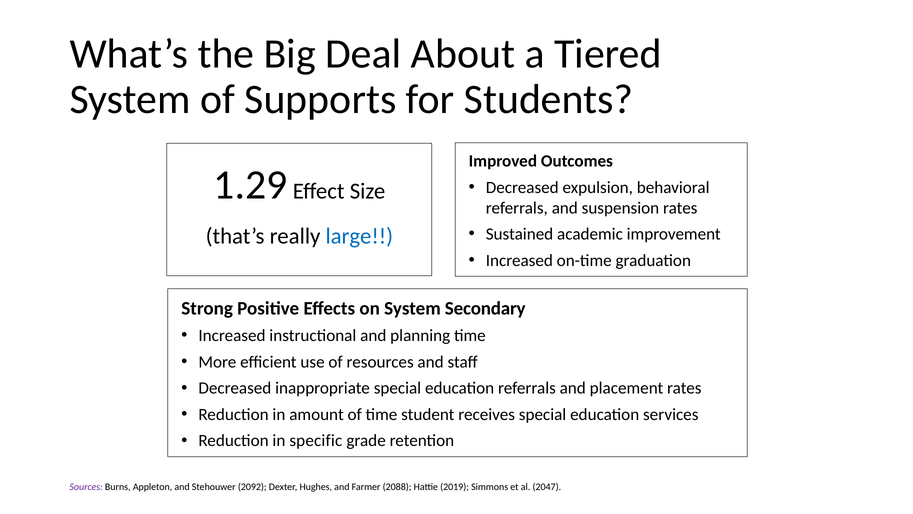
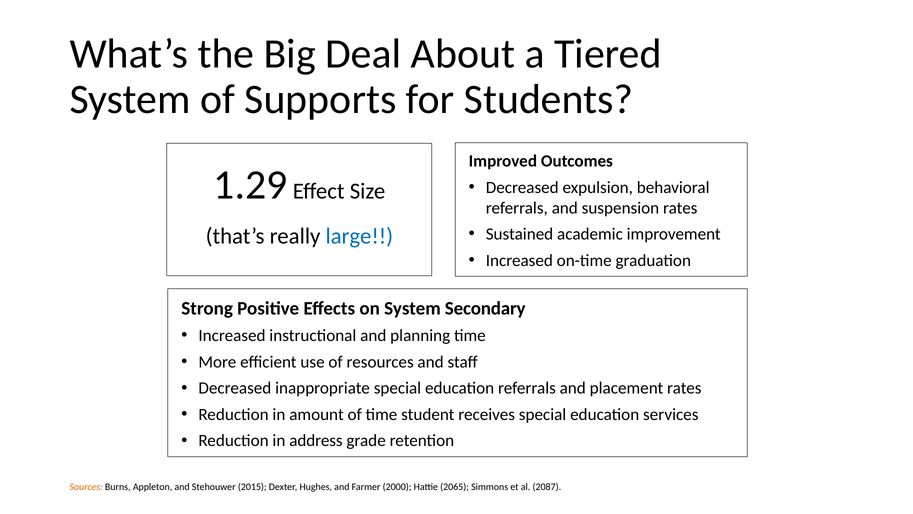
specific: specific -> address
Sources colour: purple -> orange
2092: 2092 -> 2015
2088: 2088 -> 2000
2019: 2019 -> 2065
2047: 2047 -> 2087
